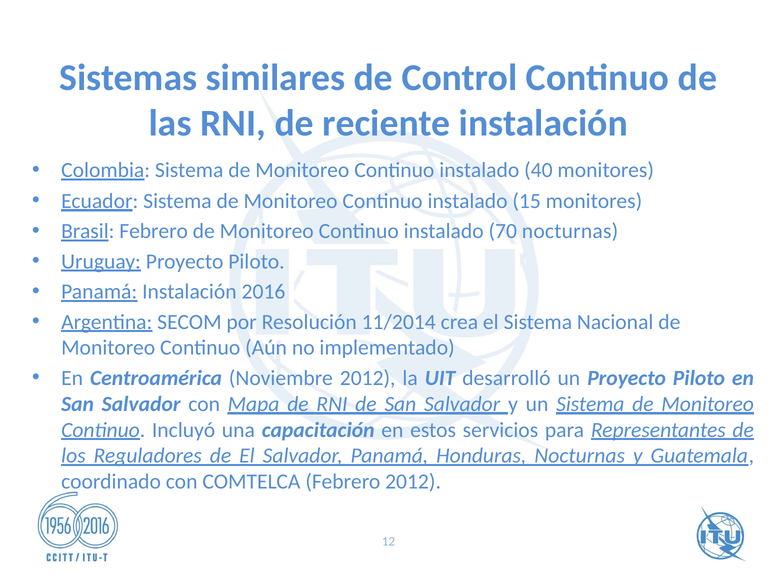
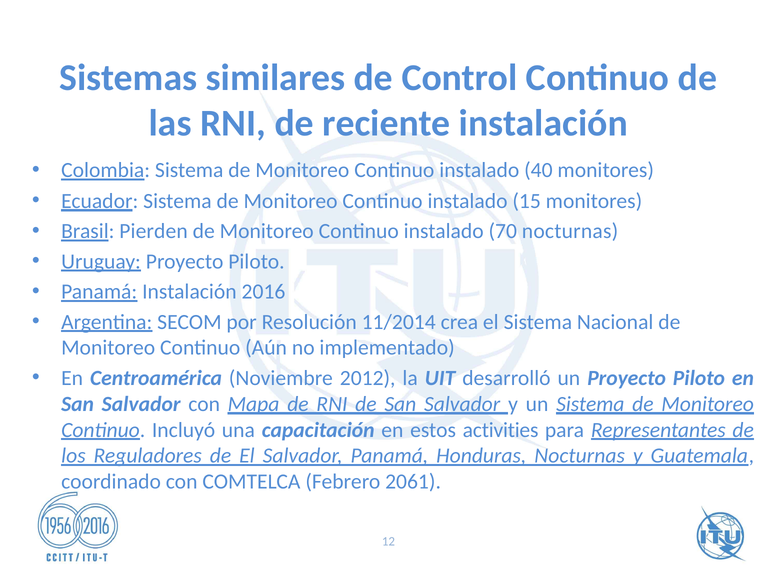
Brasil Febrero: Febrero -> Pierden
servicios: servicios -> activities
Febrero 2012: 2012 -> 2061
